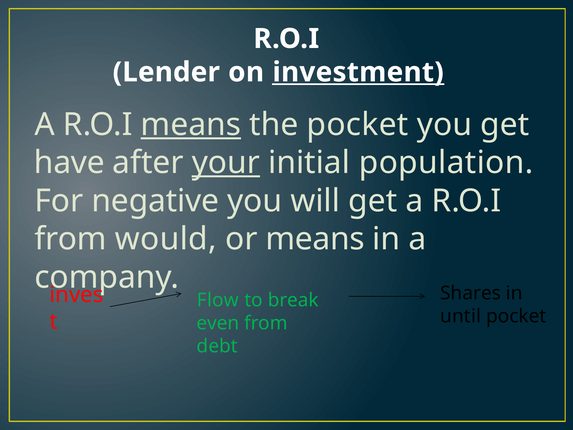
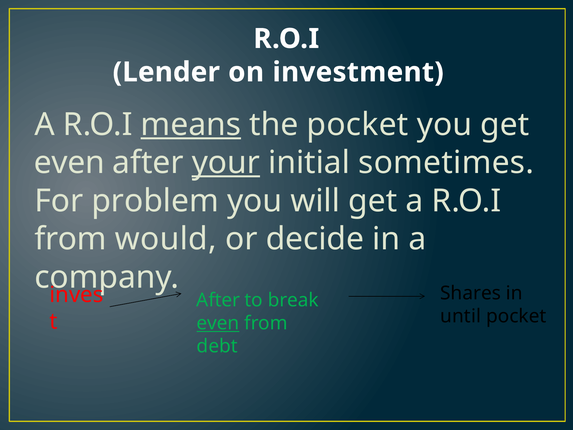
investment underline: present -> none
have at (69, 163): have -> even
population: population -> sometimes
negative: negative -> problem
or means: means -> decide
Flow at (218, 300): Flow -> After
even at (218, 323) underline: none -> present
